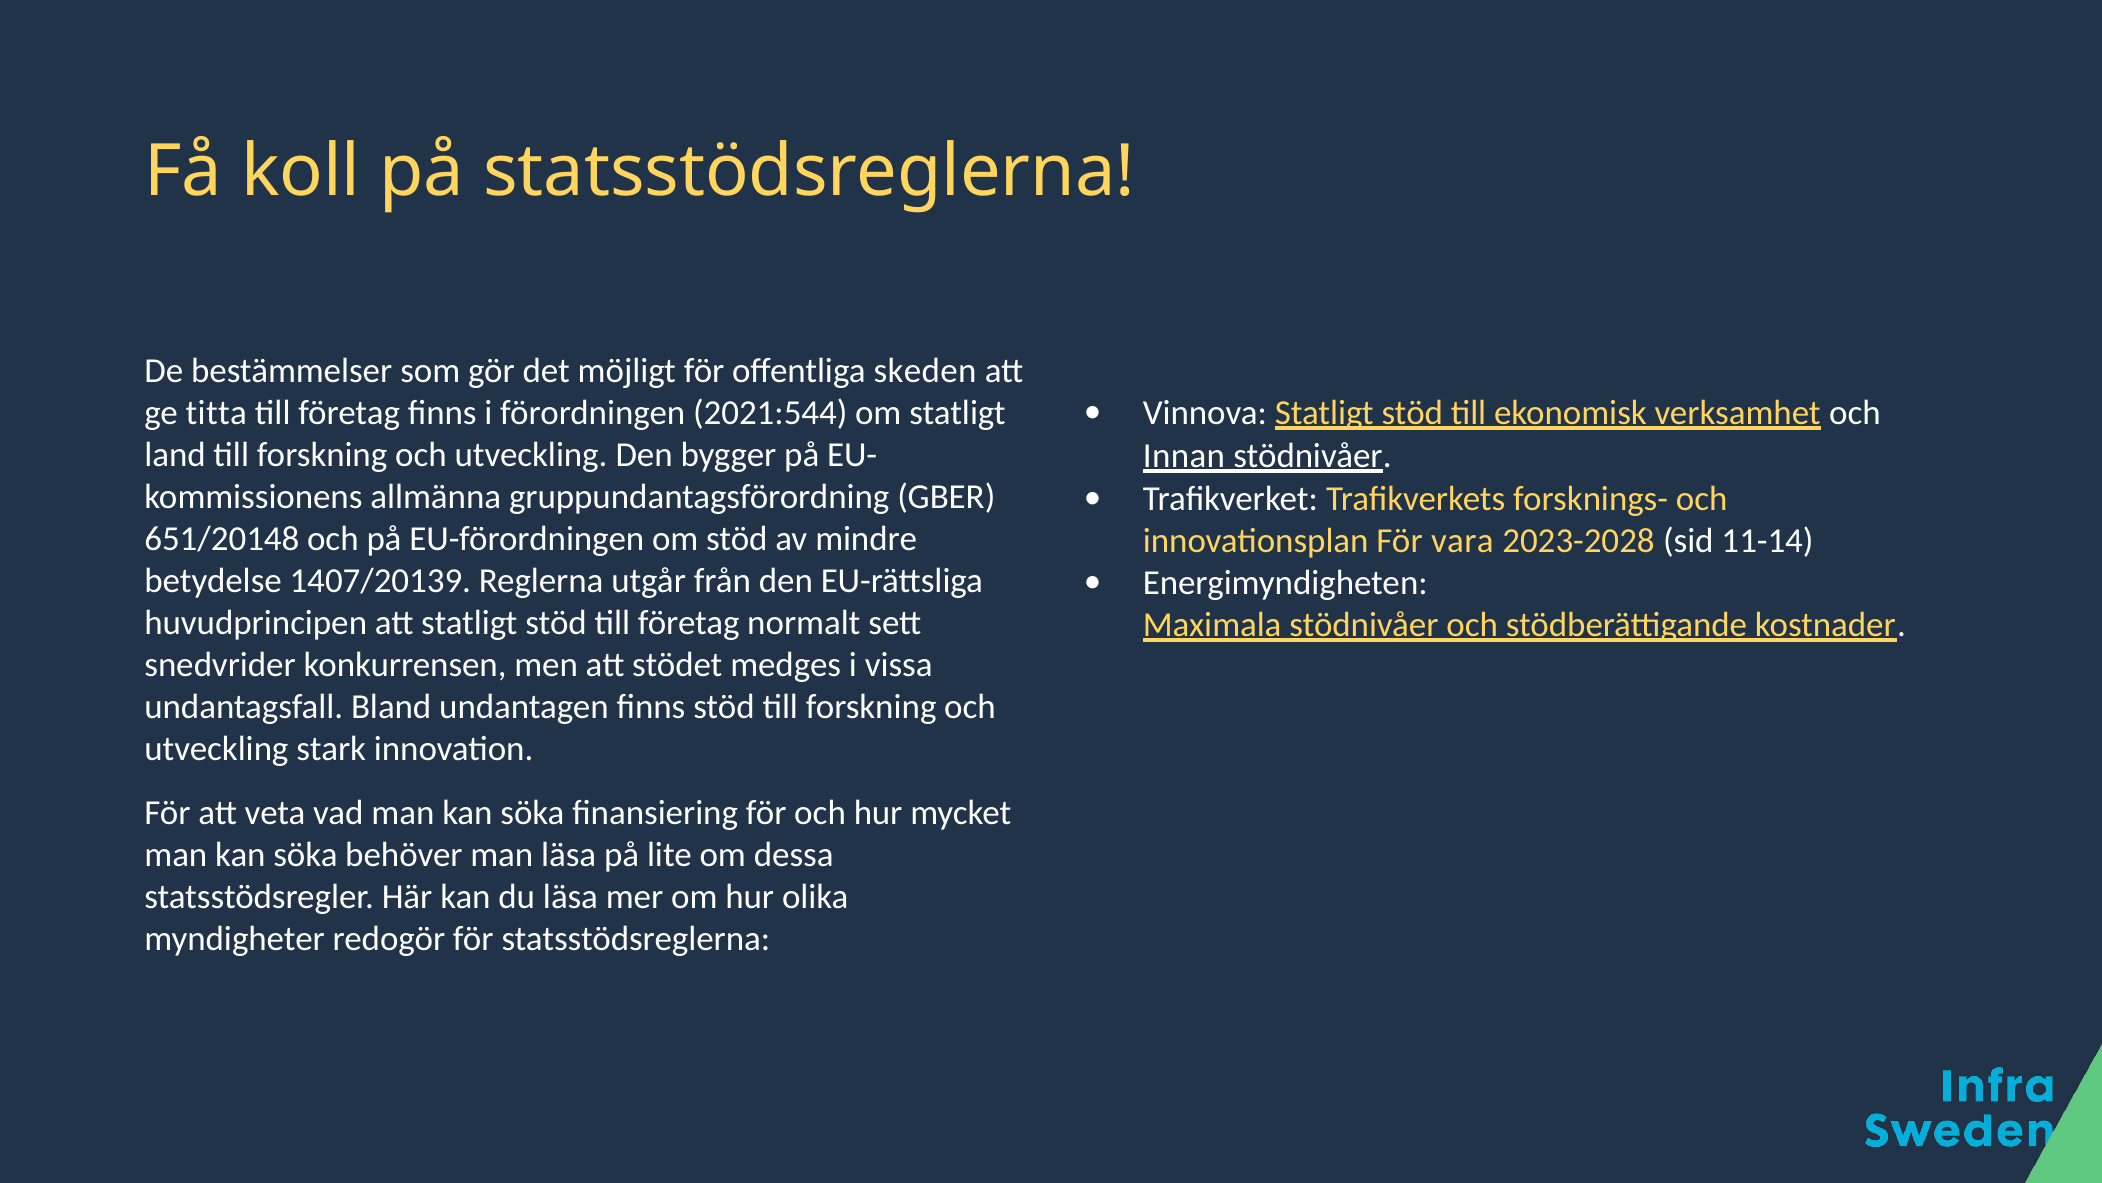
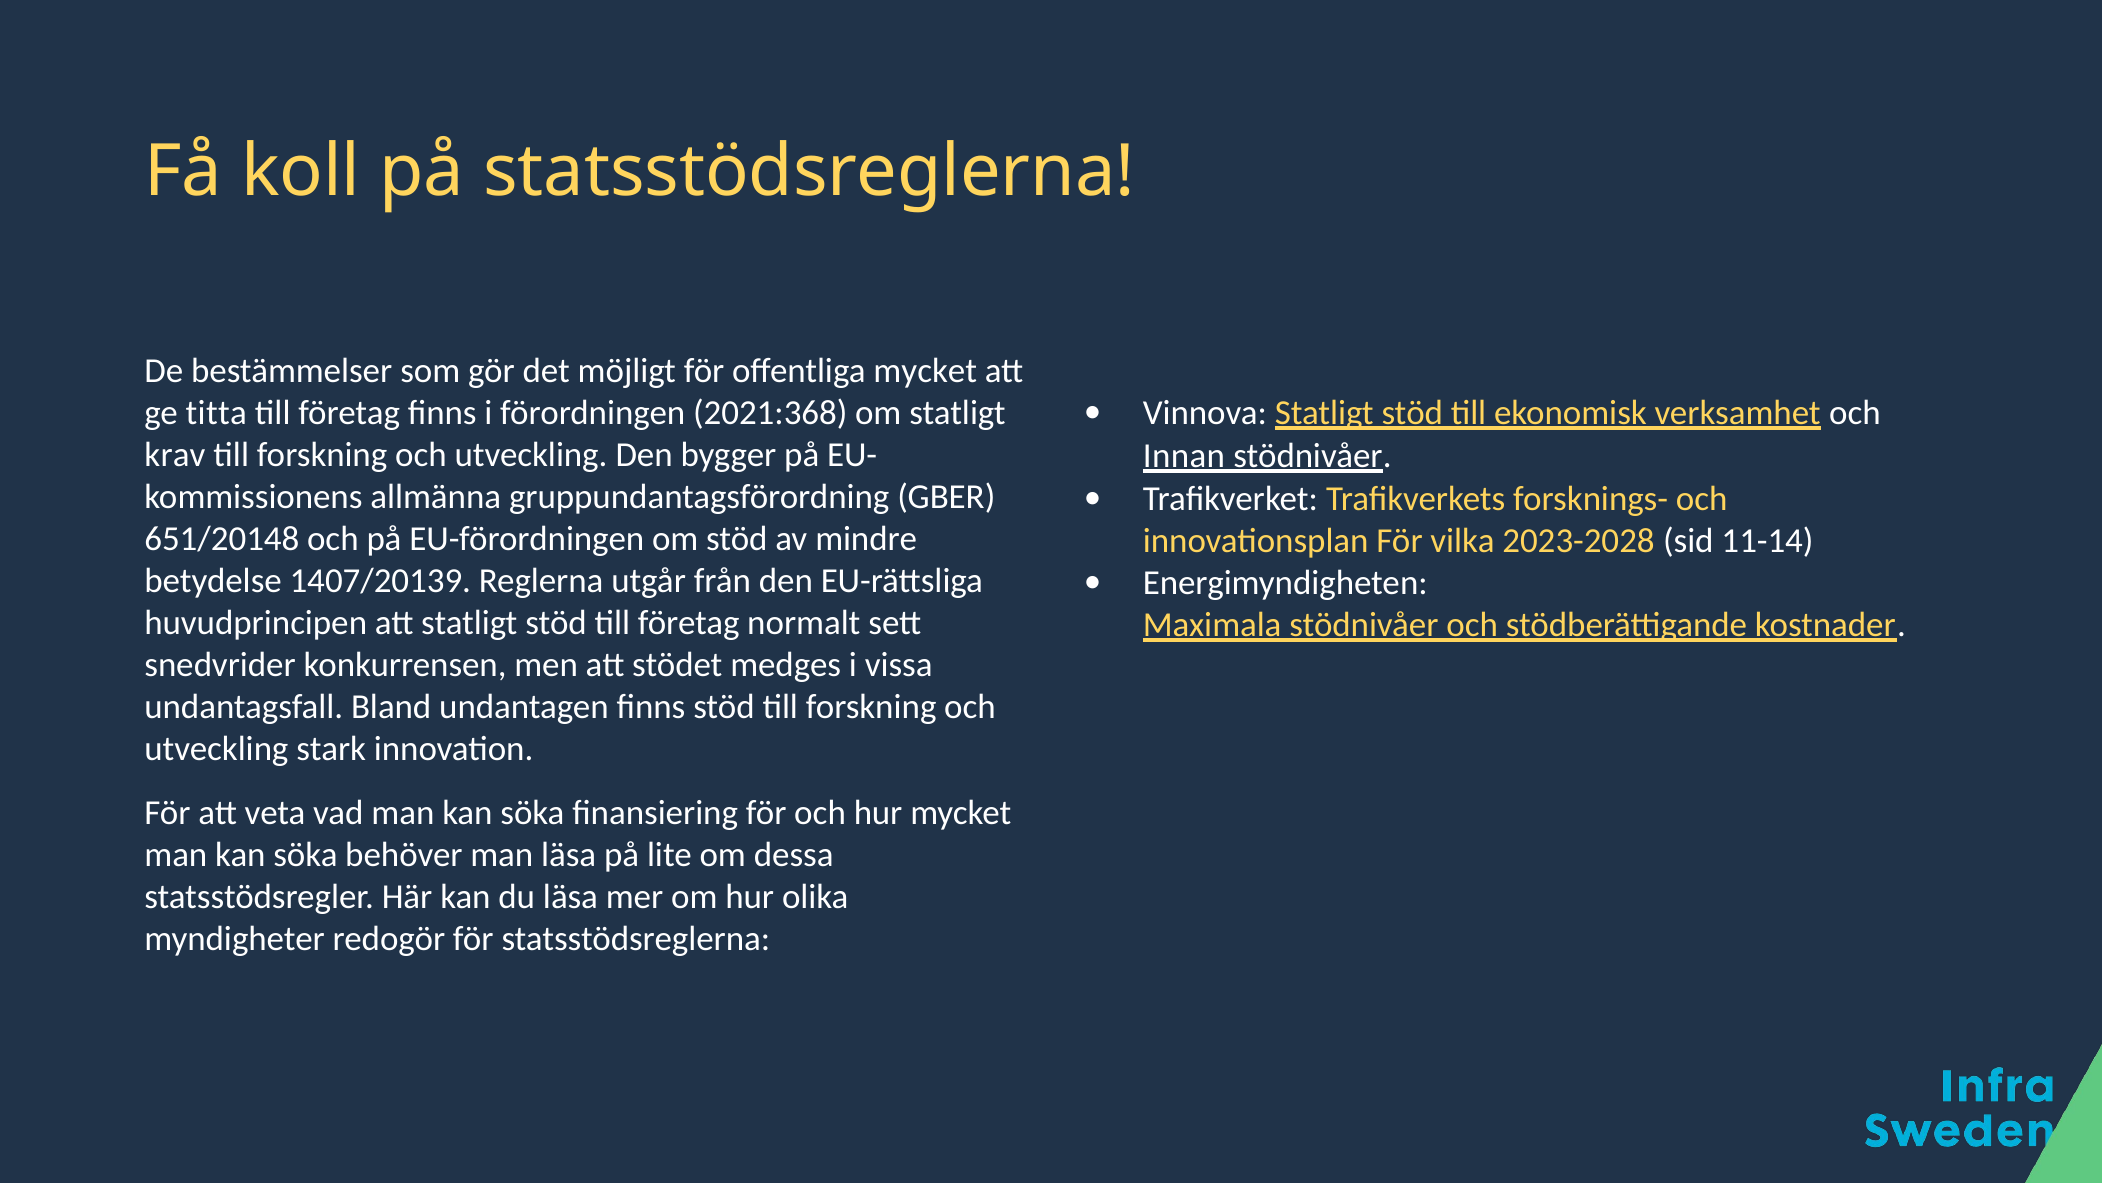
offentliga skeden: skeden -> mycket
2021:544: 2021:544 -> 2021:368
land: land -> krav
vara: vara -> vilka
